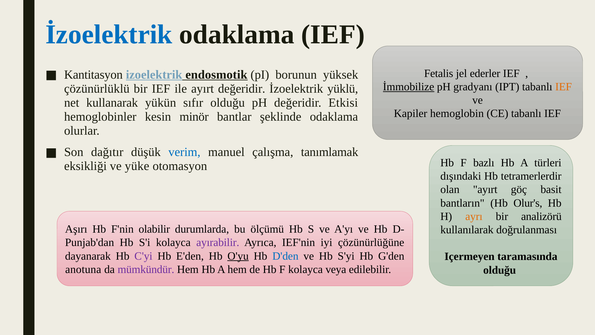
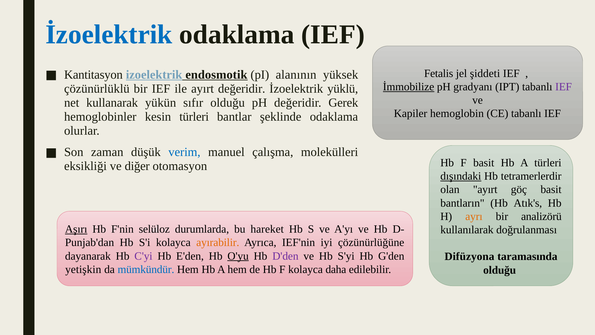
ederler: ederler -> şiddeti
borunun: borunun -> alanının
IEF at (564, 87) colour: orange -> purple
Etkisi: Etkisi -> Gerek
kesin minör: minör -> türleri
dağıtır: dağıtır -> zaman
tanımlamak: tanımlamak -> molekülleri
F bazlı: bazlı -> basit
yüke: yüke -> diğer
dışındaki underline: none -> present
Olur's: Olur's -> Atık's
Aşırı underline: none -> present
olabilir: olabilir -> selüloz
ölçümü: ölçümü -> hareket
ayırabilir colour: purple -> orange
D'den colour: blue -> purple
Içermeyen: Içermeyen -> Difüzyona
anotuna: anotuna -> yetişkin
mümkündür colour: purple -> blue
veya: veya -> daha
